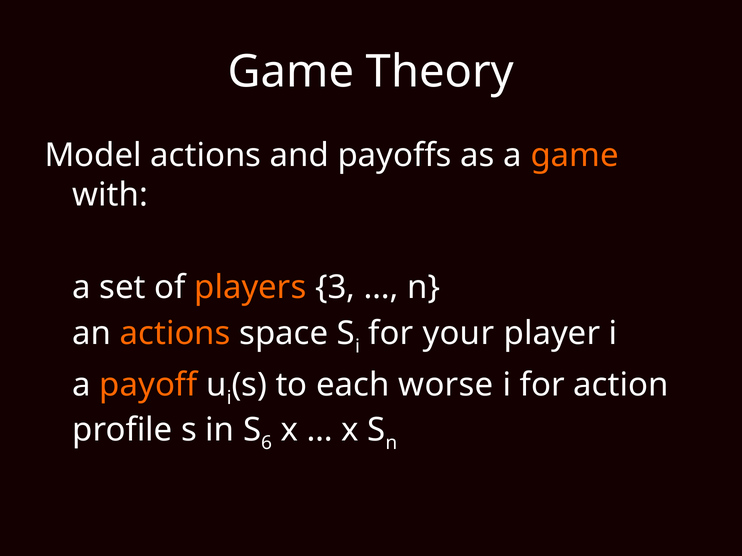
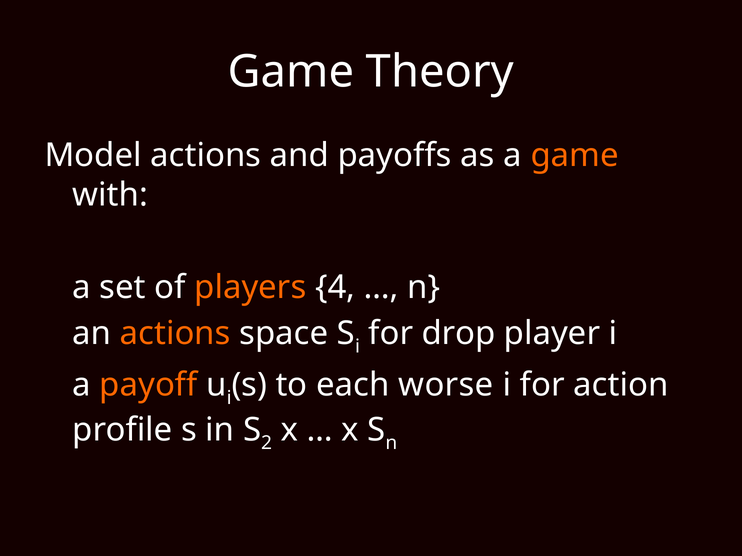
3: 3 -> 4
your: your -> drop
6: 6 -> 2
